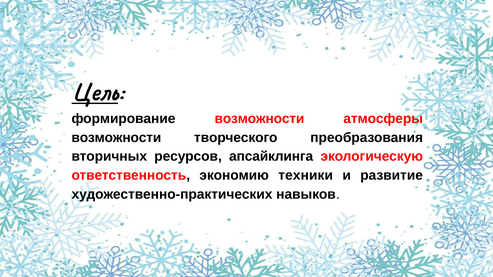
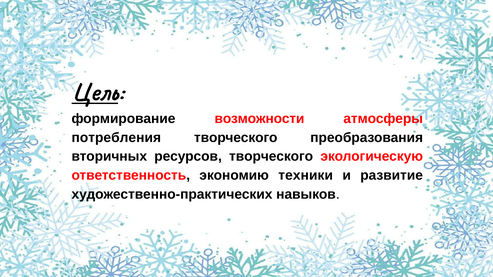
возможности at (116, 138): возможности -> потребления
ресурсов апсайклинга: апсайклинга -> творческого
